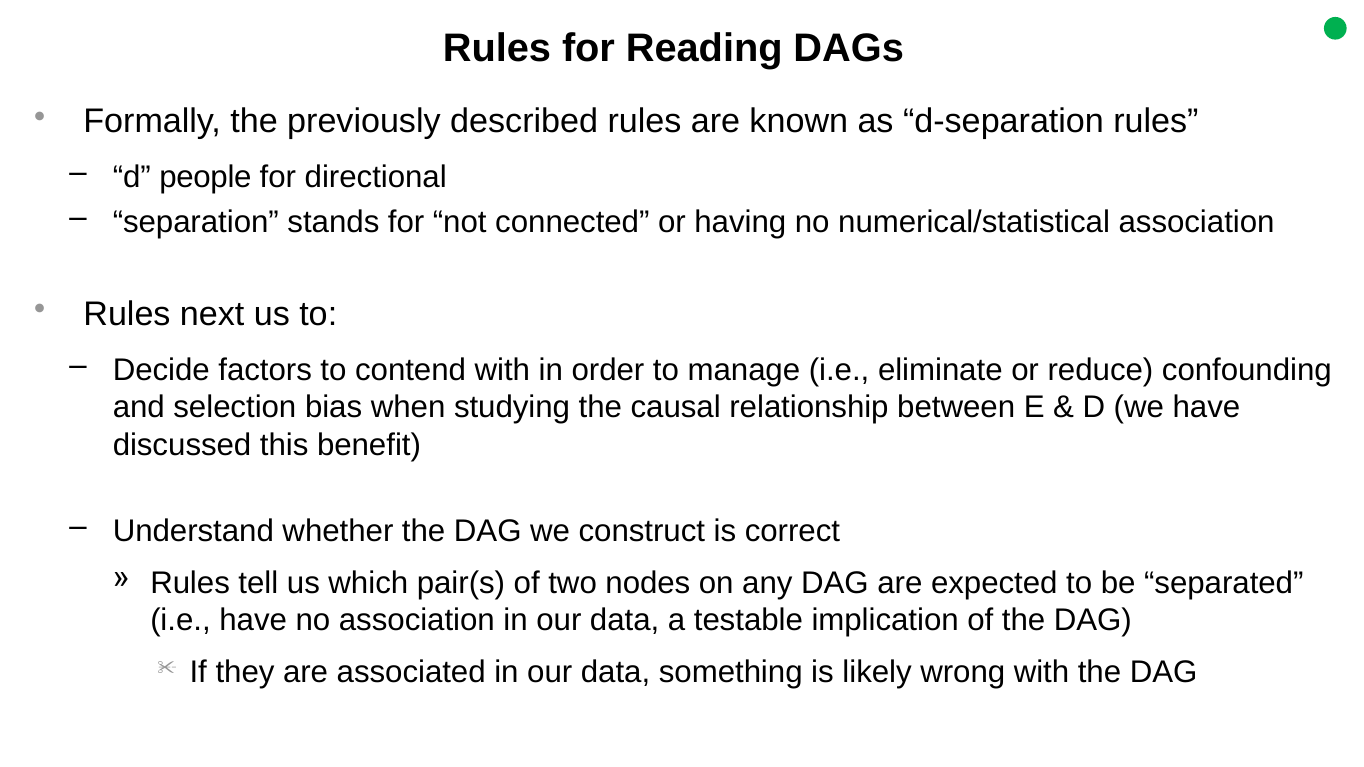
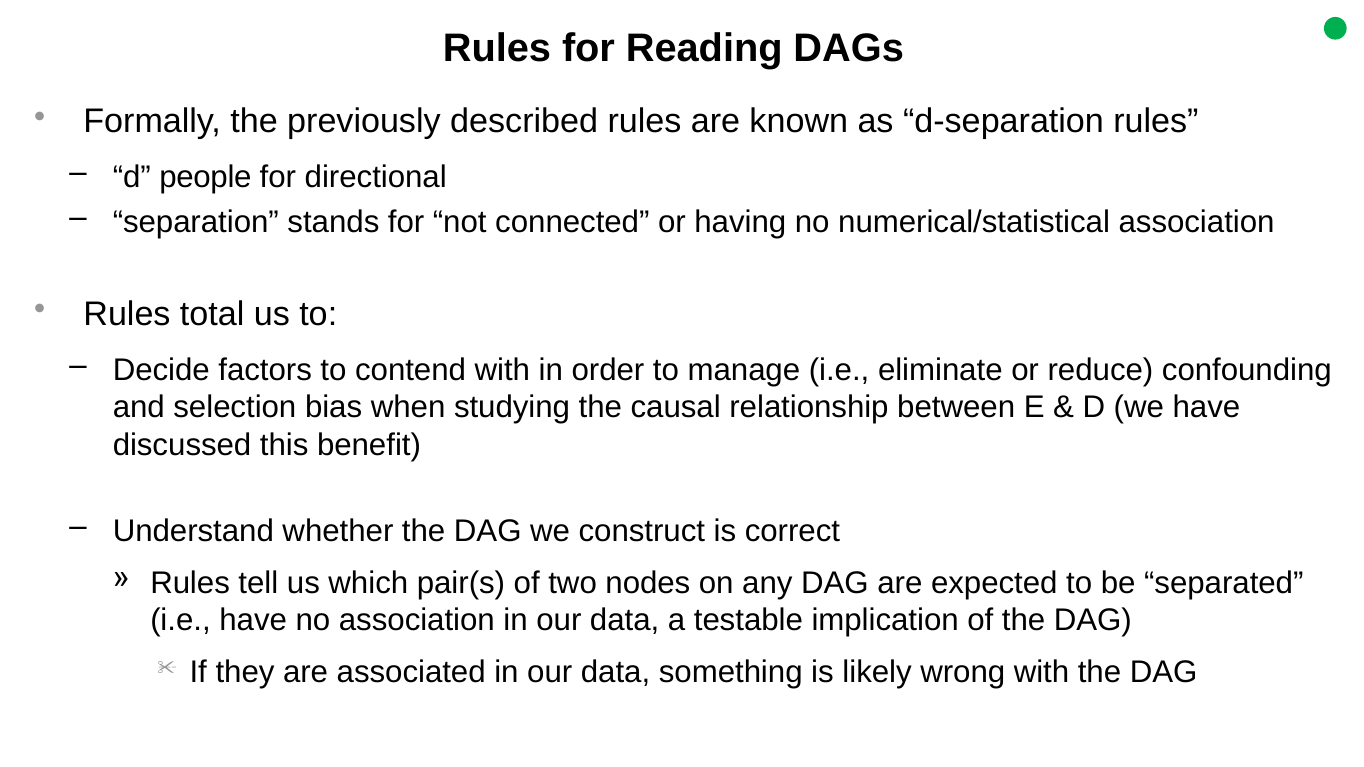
next: next -> total
